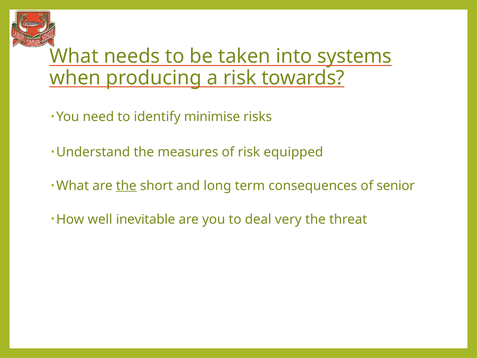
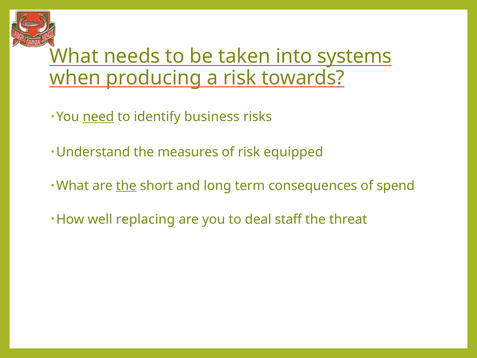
need underline: none -> present
minimise: minimise -> business
senior: senior -> spend
inevitable: inevitable -> replacing
very: very -> staff
